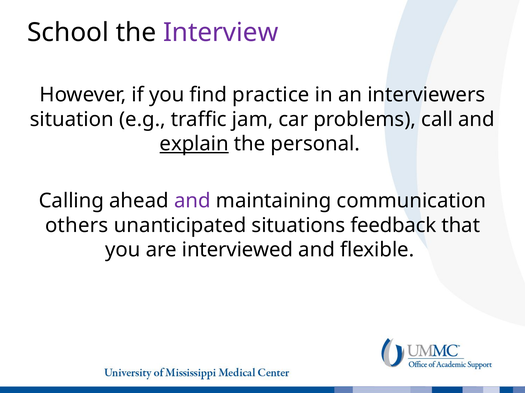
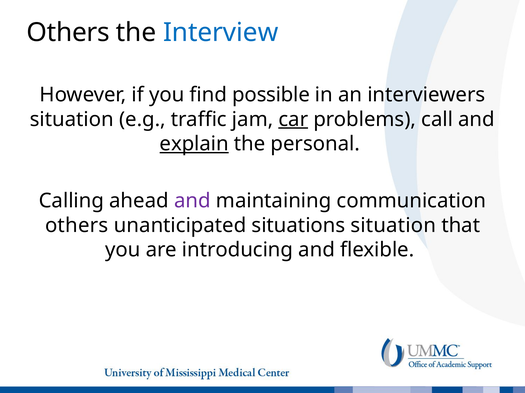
School at (68, 32): School -> Others
Interview colour: purple -> blue
practice: practice -> possible
car underline: none -> present
situations feedback: feedback -> situation
interviewed: interviewed -> introducing
